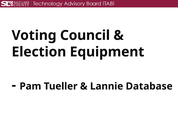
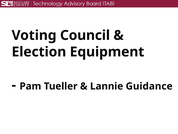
Database: Database -> Guidance
